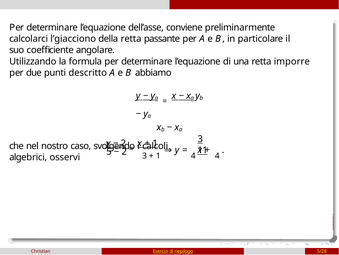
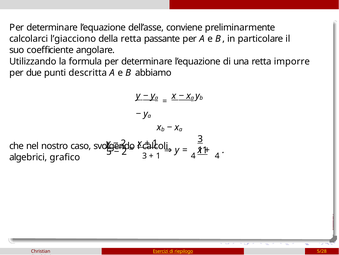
descritto: descritto -> descritta
osservi: osservi -> grafico
